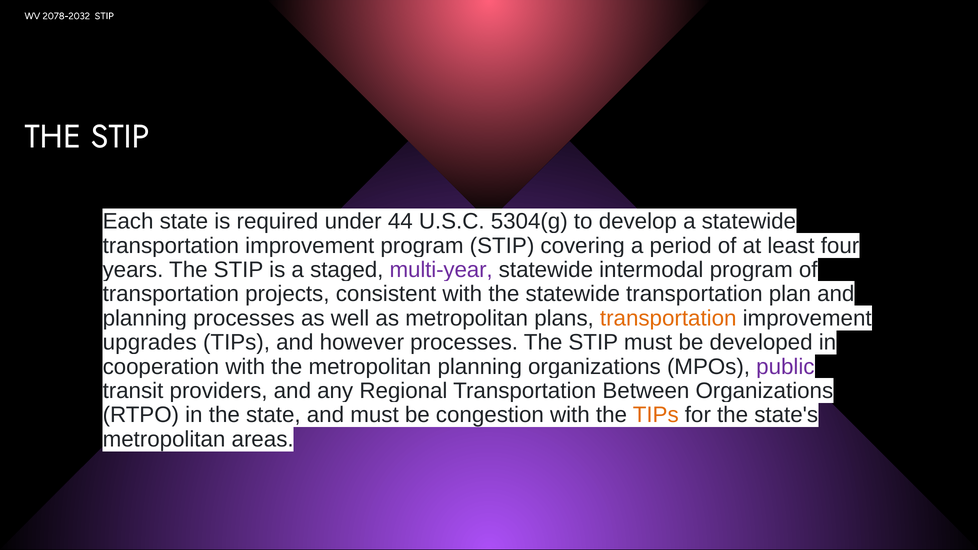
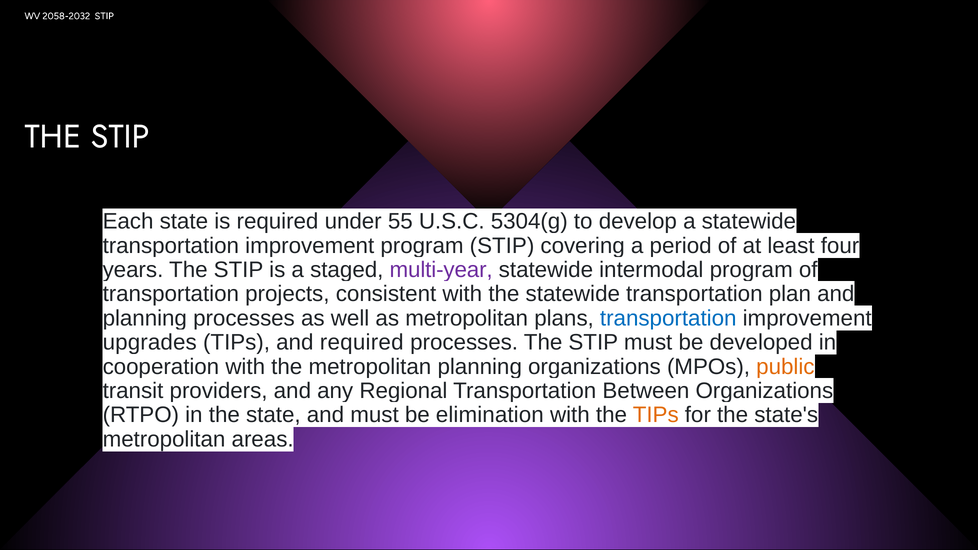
2078-2032: 2078-2032 -> 2058-2032
44: 44 -> 55
transportation at (668, 318) colour: orange -> blue
and however: however -> required
public colour: purple -> orange
congestion: congestion -> elimination
